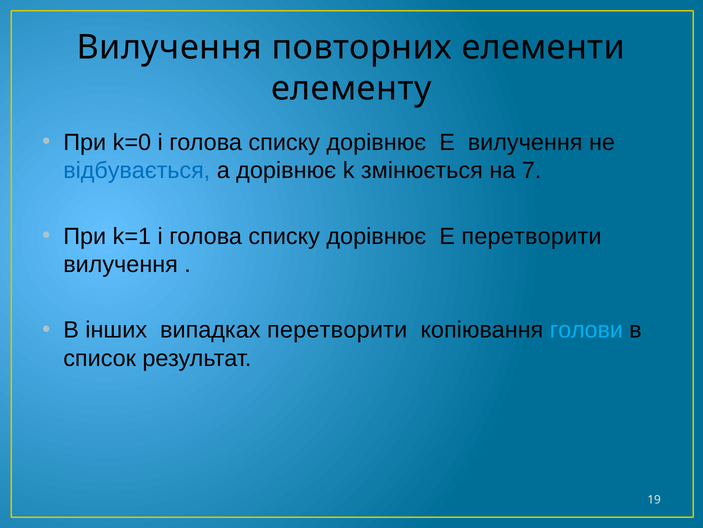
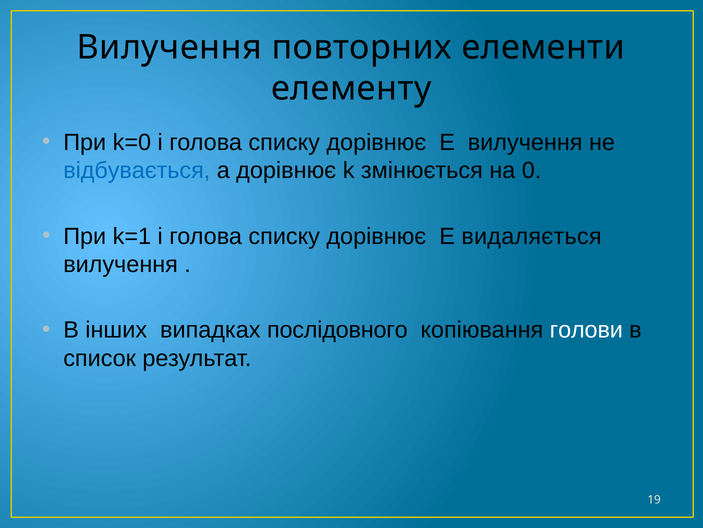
7: 7 -> 0
E перетворити: перетворити -> видаляється
випадках перетворити: перетворити -> послідовного
голови colour: light blue -> white
